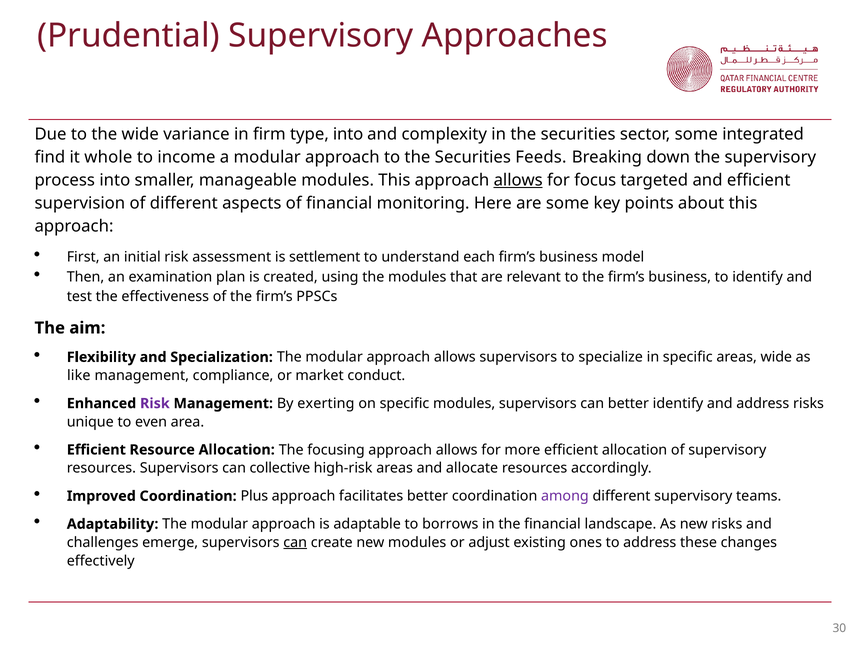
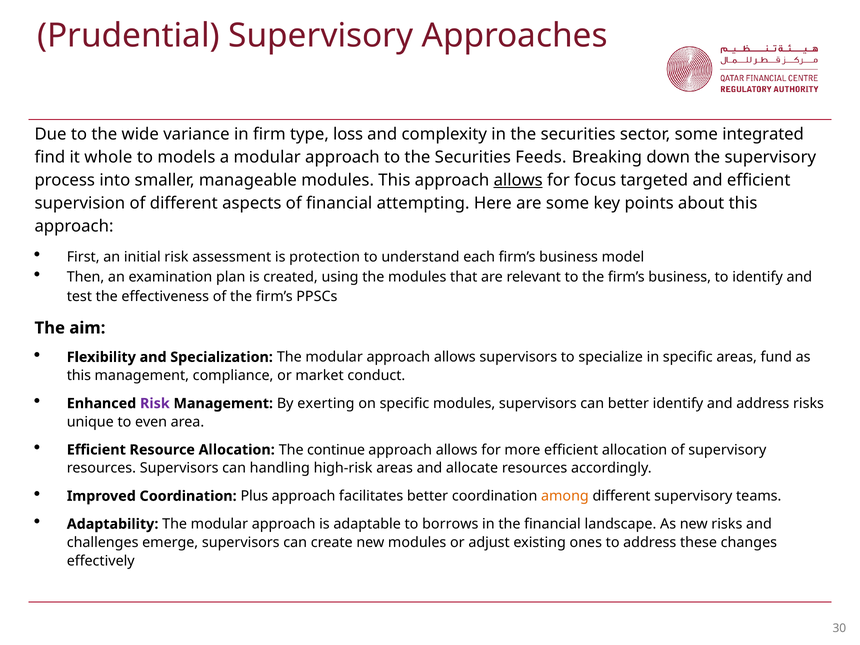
type into: into -> loss
income: income -> models
monitoring: monitoring -> attempting
settlement: settlement -> protection
areas wide: wide -> fund
like at (79, 376): like -> this
focusing: focusing -> continue
collective: collective -> handling
among colour: purple -> orange
can at (295, 542) underline: present -> none
